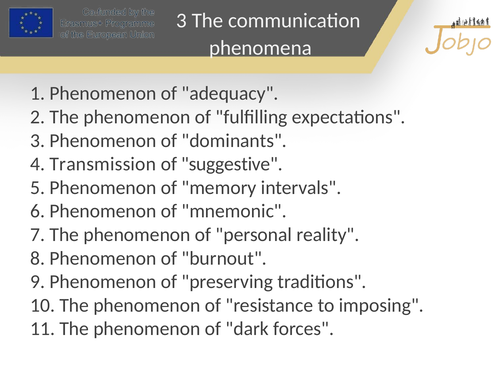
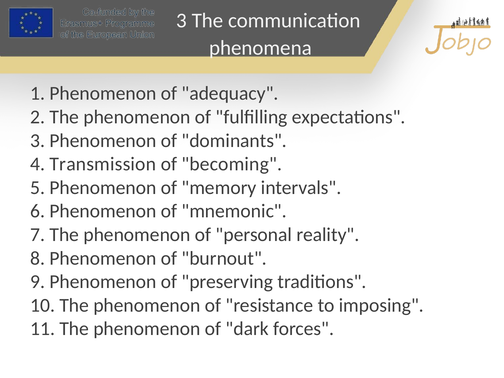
suggestive: suggestive -> becoming
